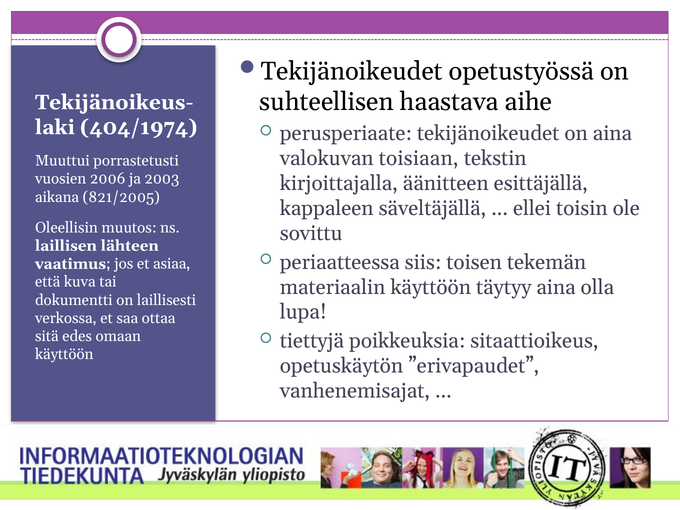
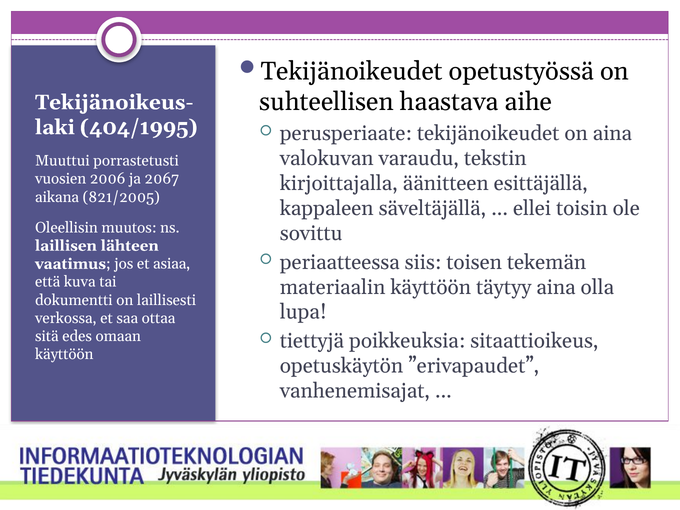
404/1974: 404/1974 -> 404/1995
toisiaan: toisiaan -> varaudu
2003: 2003 -> 2067
